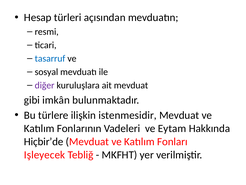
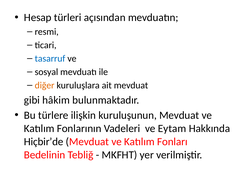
diğer colour: purple -> orange
imkân: imkân -> hâkim
istenmesidir: istenmesidir -> kuruluşunun
Işleyecek: Işleyecek -> Bedelinin
